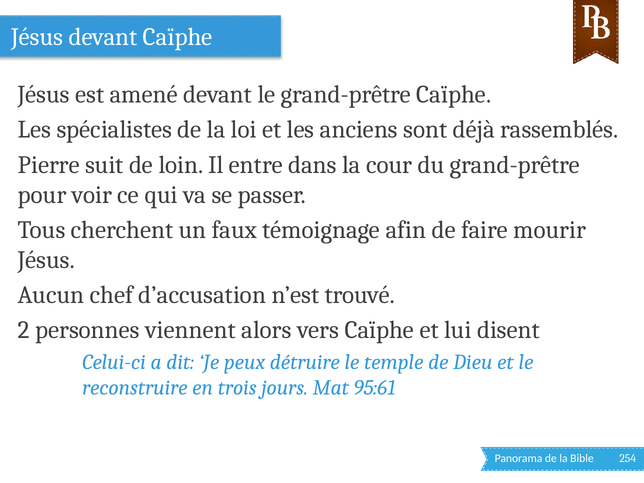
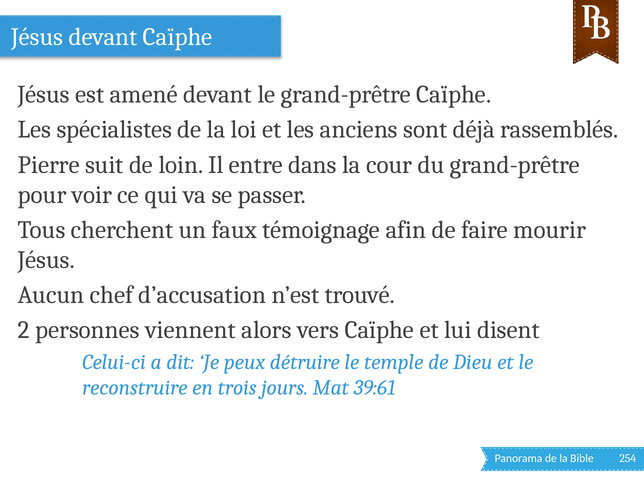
95:61: 95:61 -> 39:61
